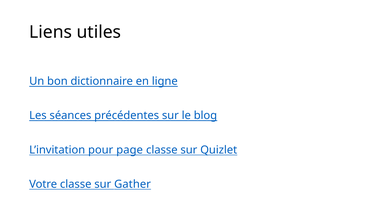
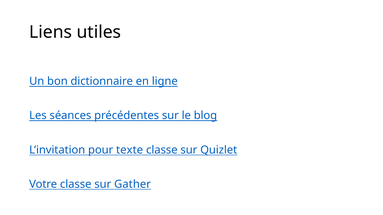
page: page -> texte
